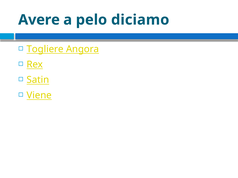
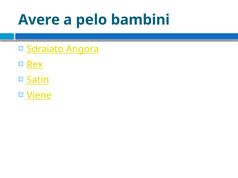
diciamo: diciamo -> bambini
Togliere: Togliere -> Sdraiato
